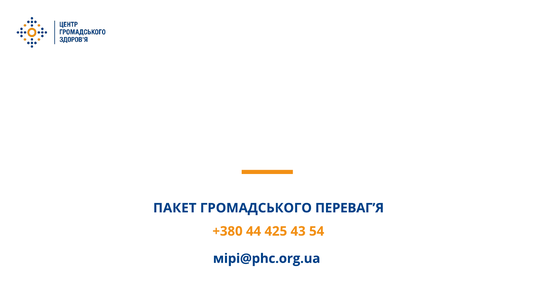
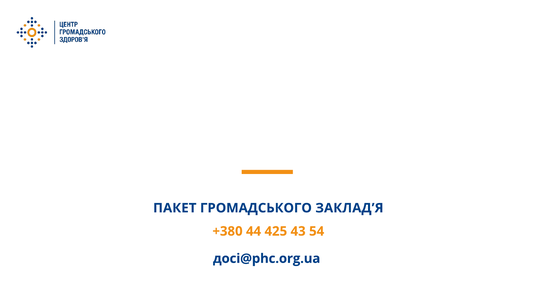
ПЕРЕВАГ’Я: ПЕРЕВАГ’Я -> ЗАКЛАД’Я
мірі@phc.org.ua: мірі@phc.org.ua -> досі@phc.org.ua
